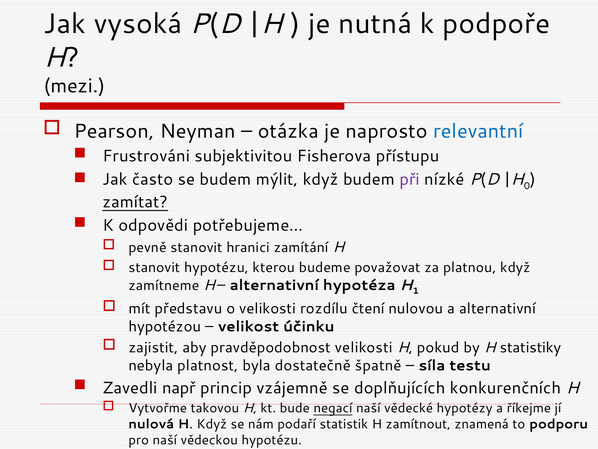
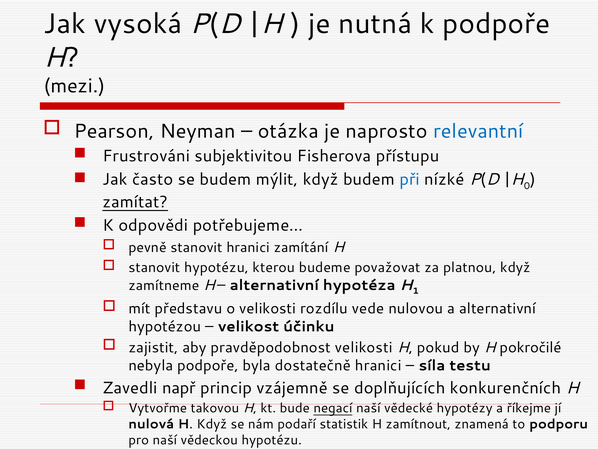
při colour: purple -> blue
čtení: čtení -> vede
statistiky: statistiky -> pokročilé
nebyla platnost: platnost -> podpoře
dostatečně špatně: špatně -> hranici
